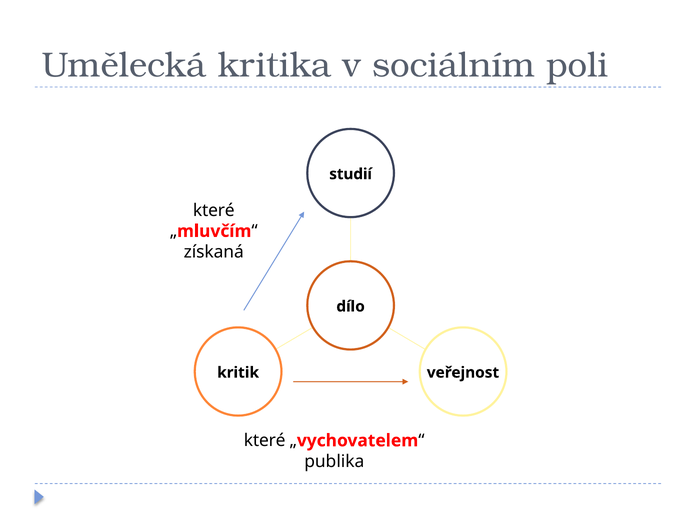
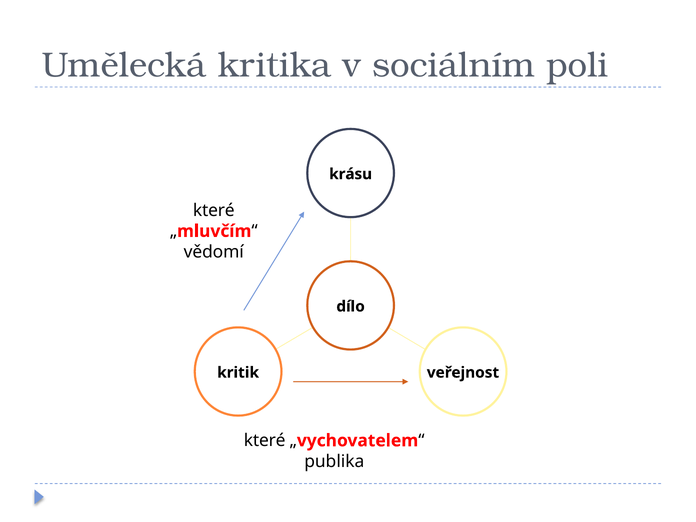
studií: studií -> krásu
získaná: získaná -> vědomí
